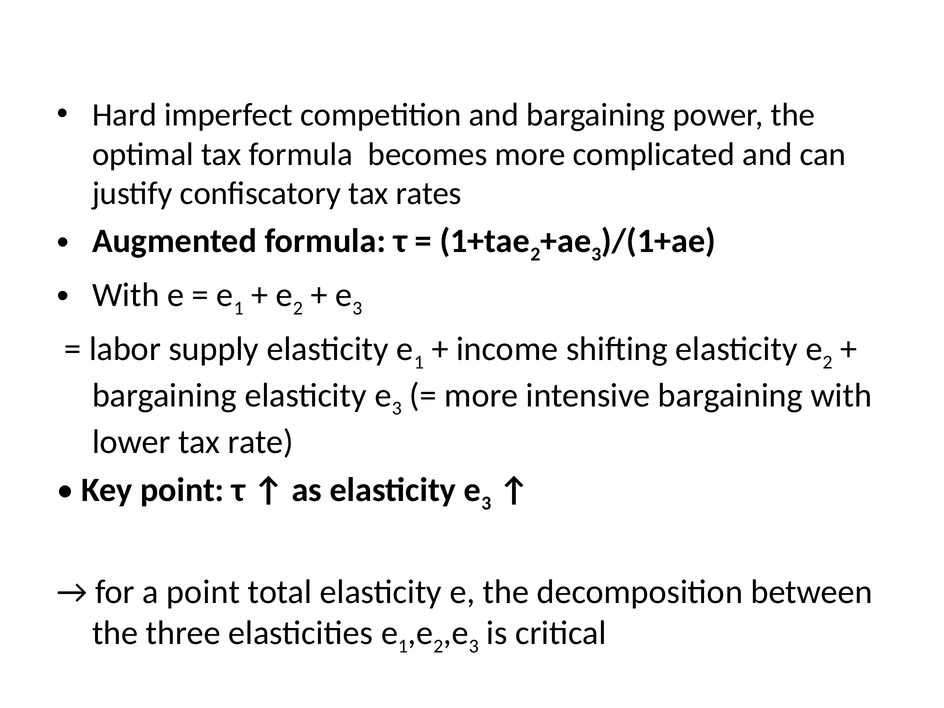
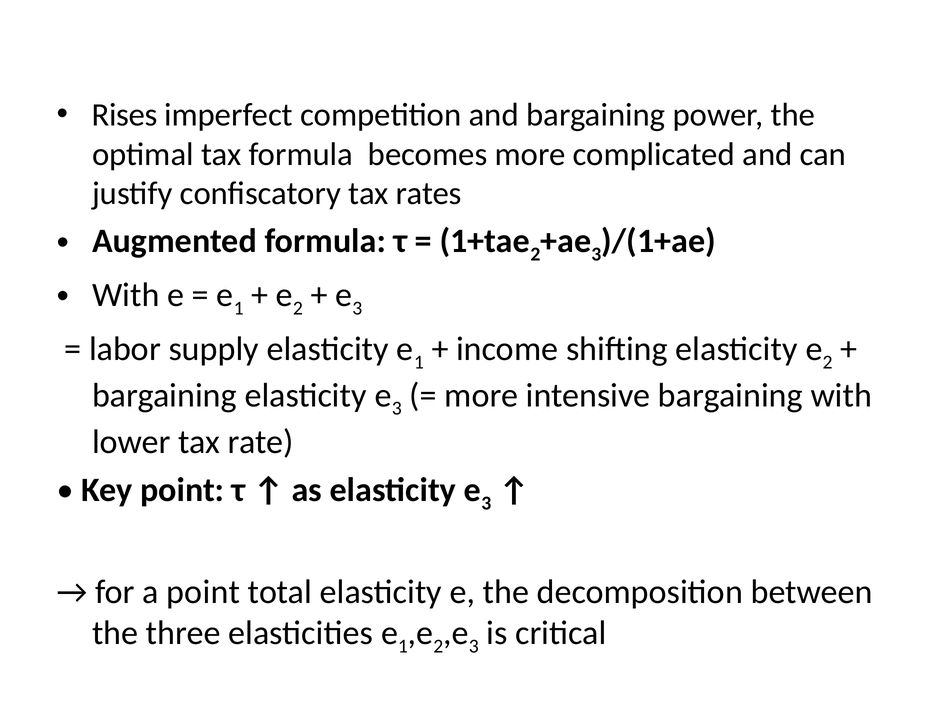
Hard: Hard -> Rises
